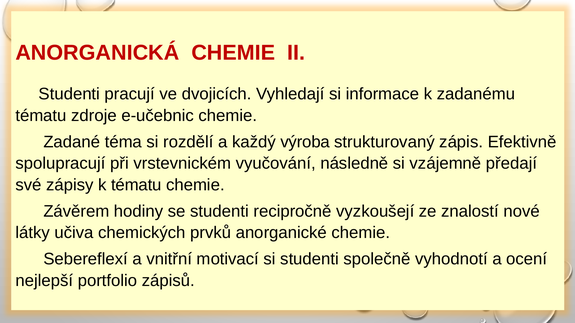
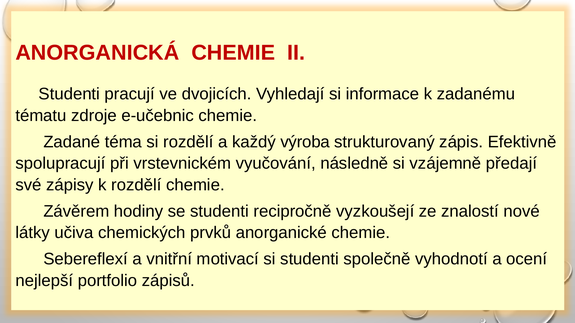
k tématu: tématu -> rozdělí
